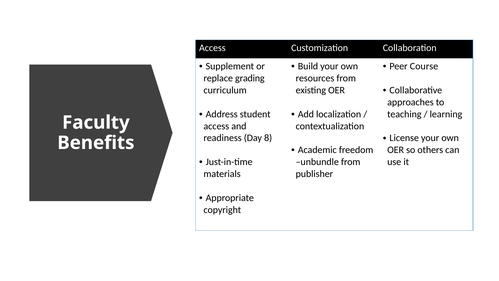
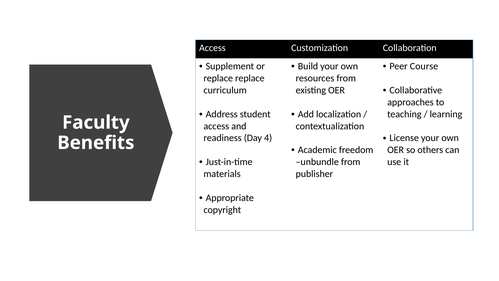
replace grading: grading -> replace
8: 8 -> 4
